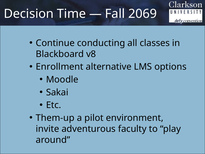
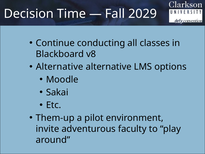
2069: 2069 -> 2029
Enrollment at (60, 67): Enrollment -> Alternative
